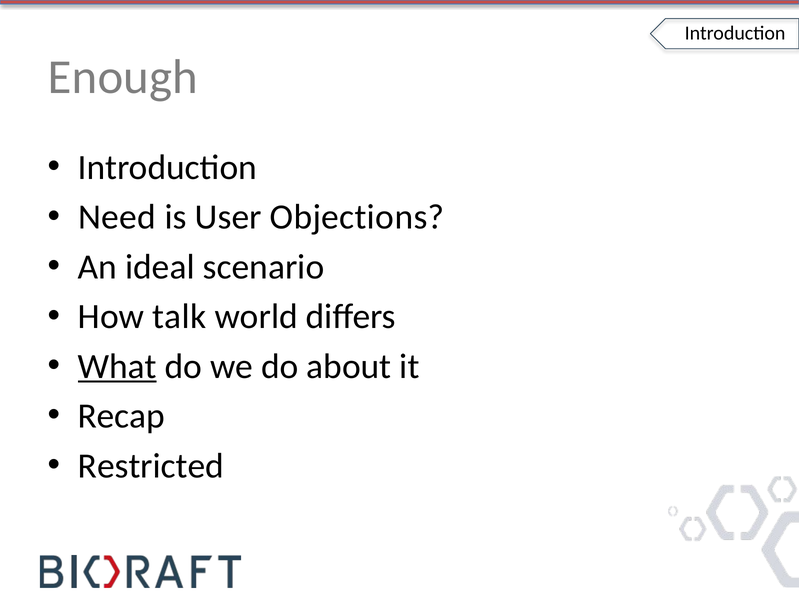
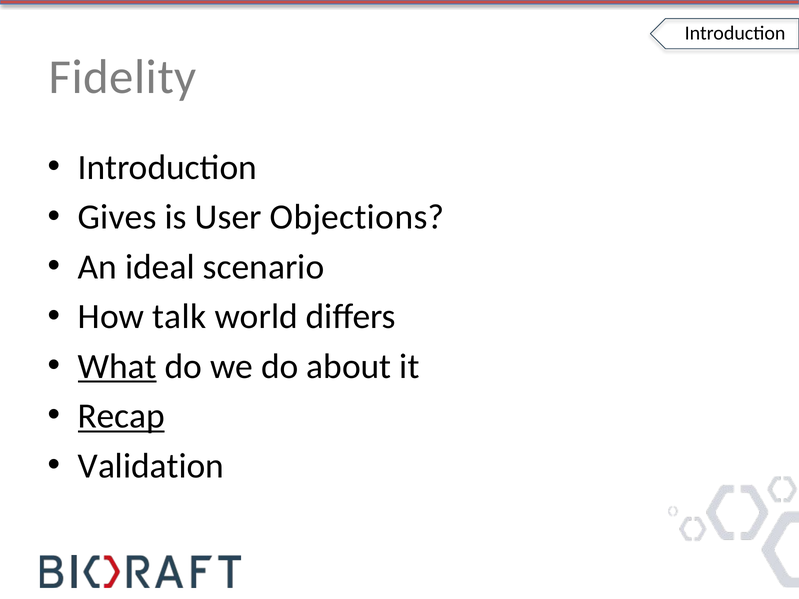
Enough: Enough -> Fidelity
Need: Need -> Gives
Recap underline: none -> present
Restricted: Restricted -> Validation
